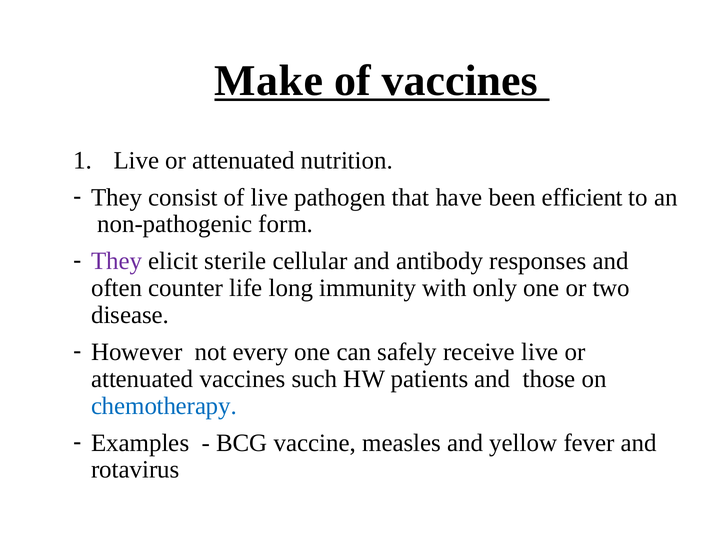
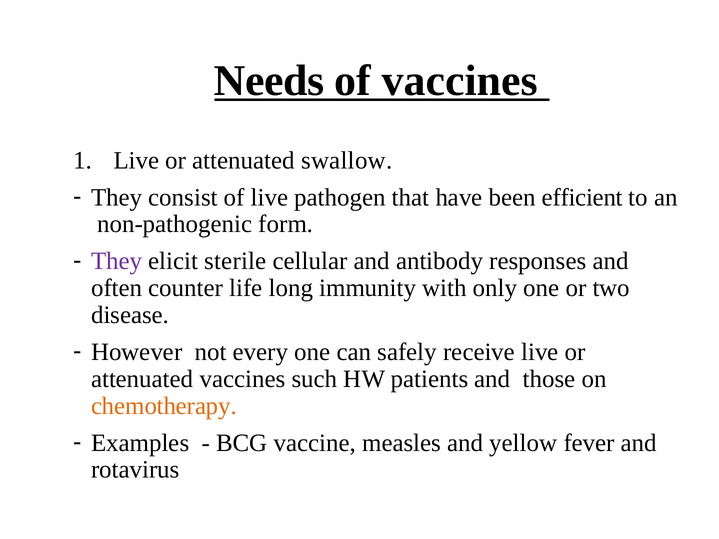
Make: Make -> Needs
nutrition: nutrition -> swallow
chemotherapy colour: blue -> orange
